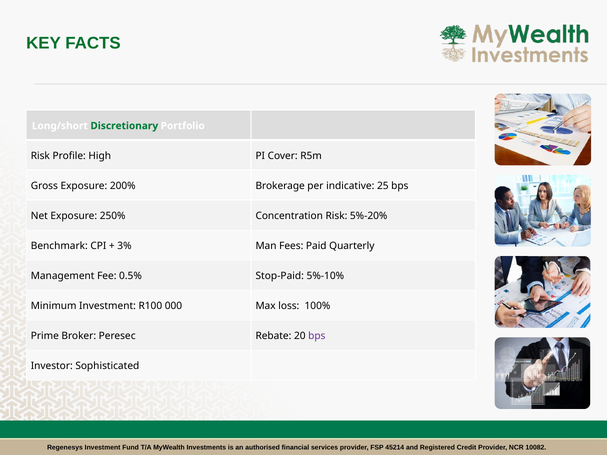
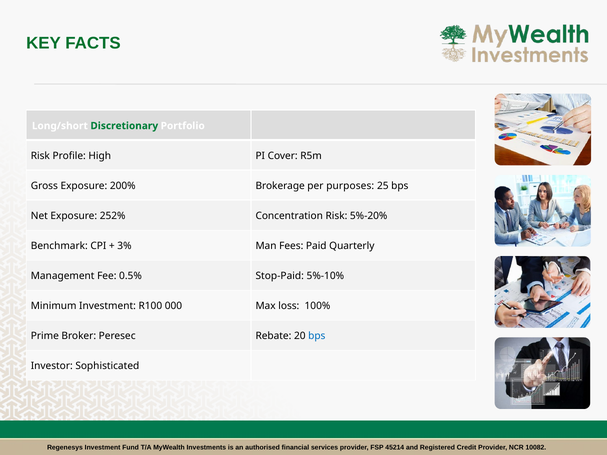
indicative: indicative -> purposes
250%: 250% -> 252%
bps at (317, 336) colour: purple -> blue
